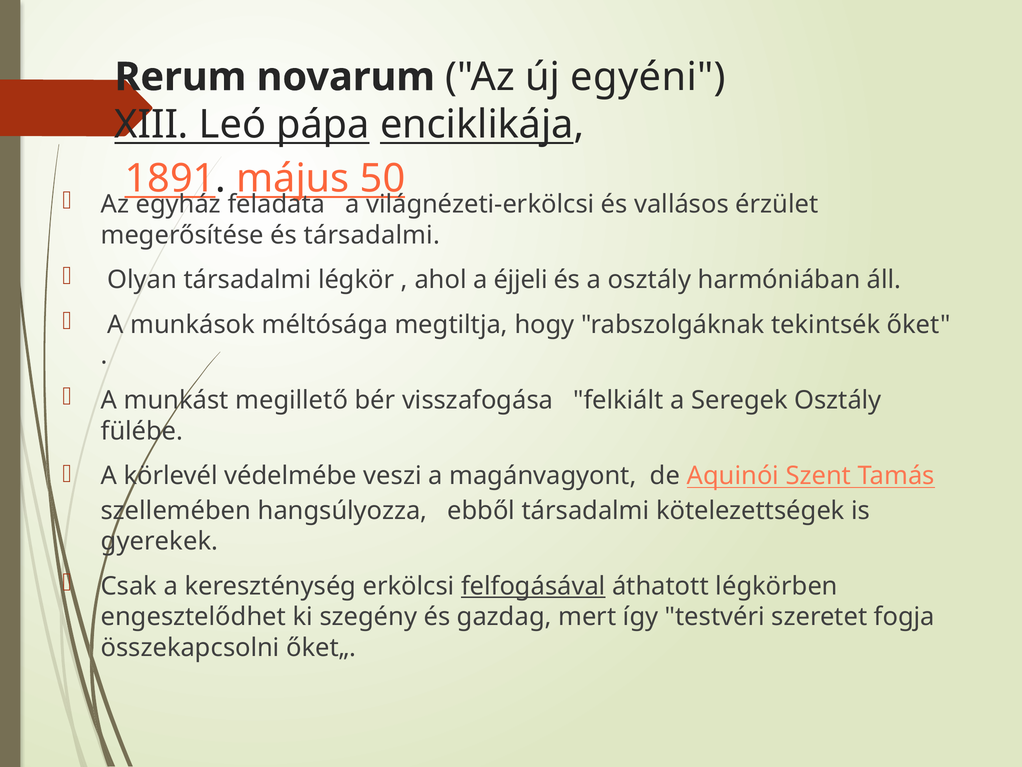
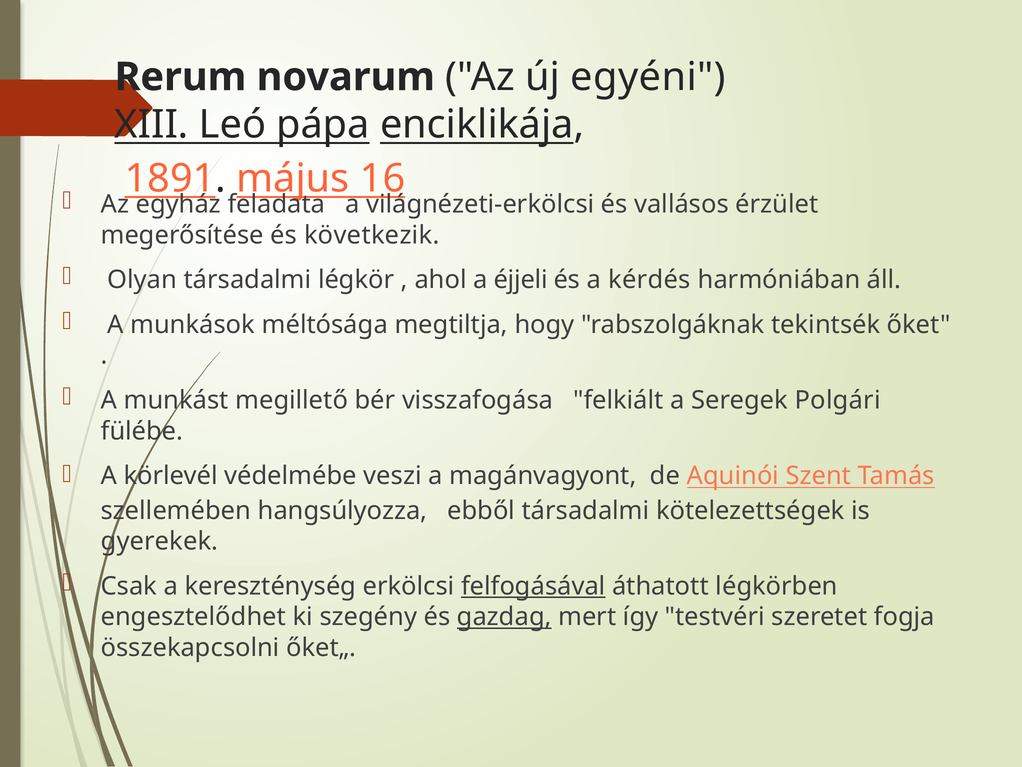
50: 50 -> 16
és társadalmi: társadalmi -> következik
a osztály: osztály -> kérdés
Seregek Osztály: Osztály -> Polgári
gazdag underline: none -> present
